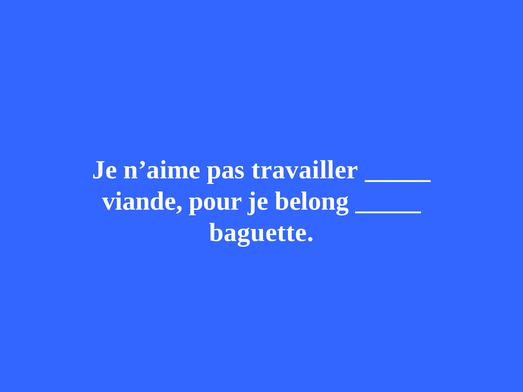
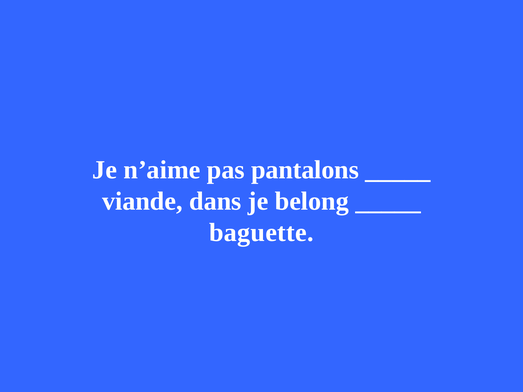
travailler: travailler -> pantalons
pour: pour -> dans
